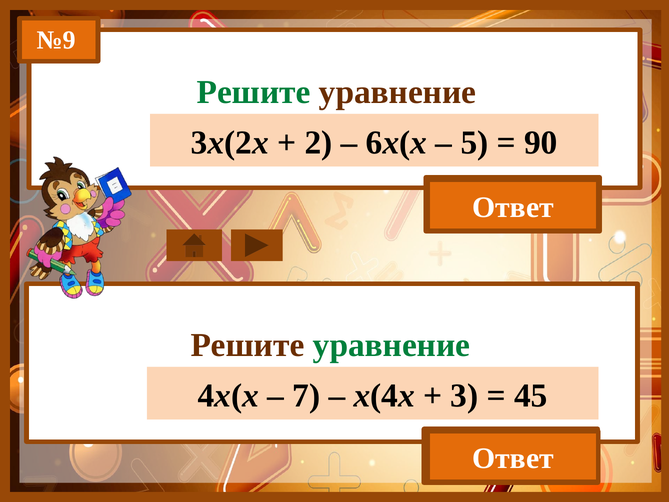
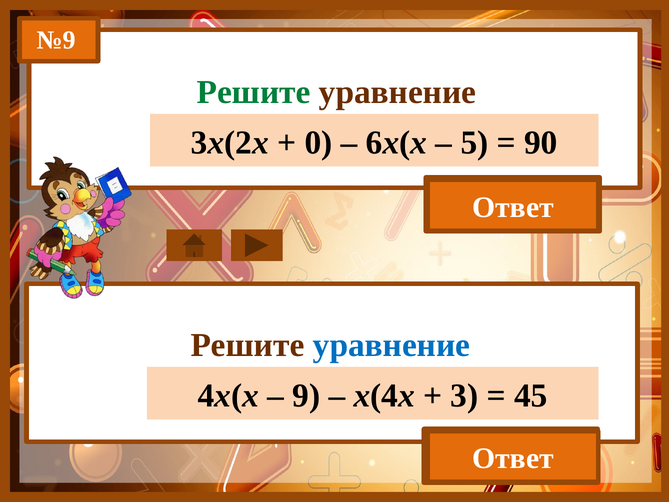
2 at (318, 142): 2 -> 0
уравнение at (392, 345) colour: green -> blue
7: 7 -> 9
